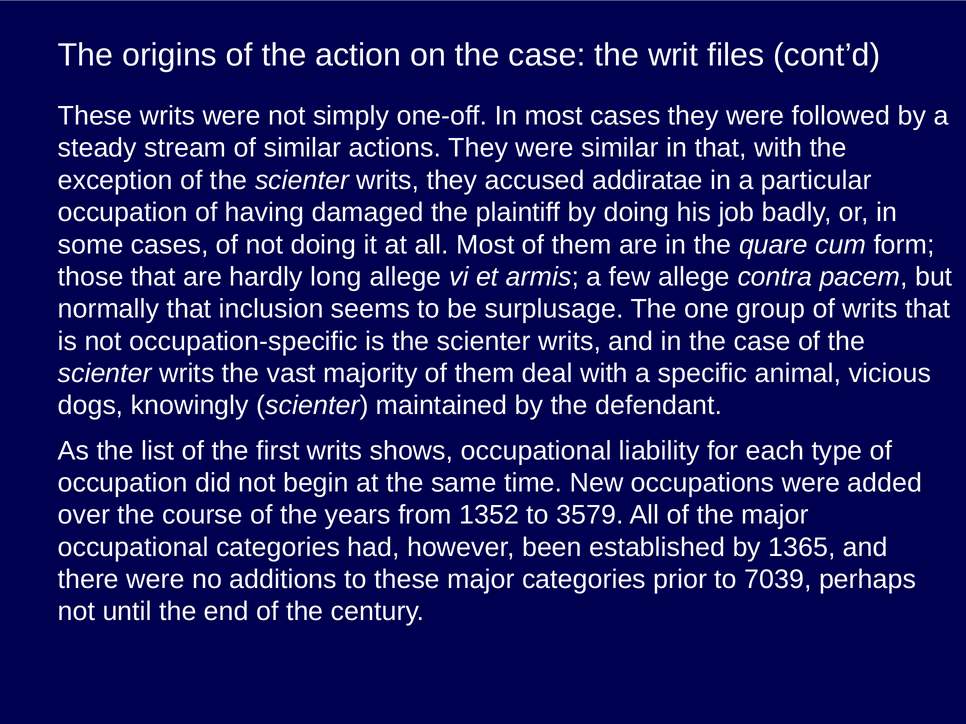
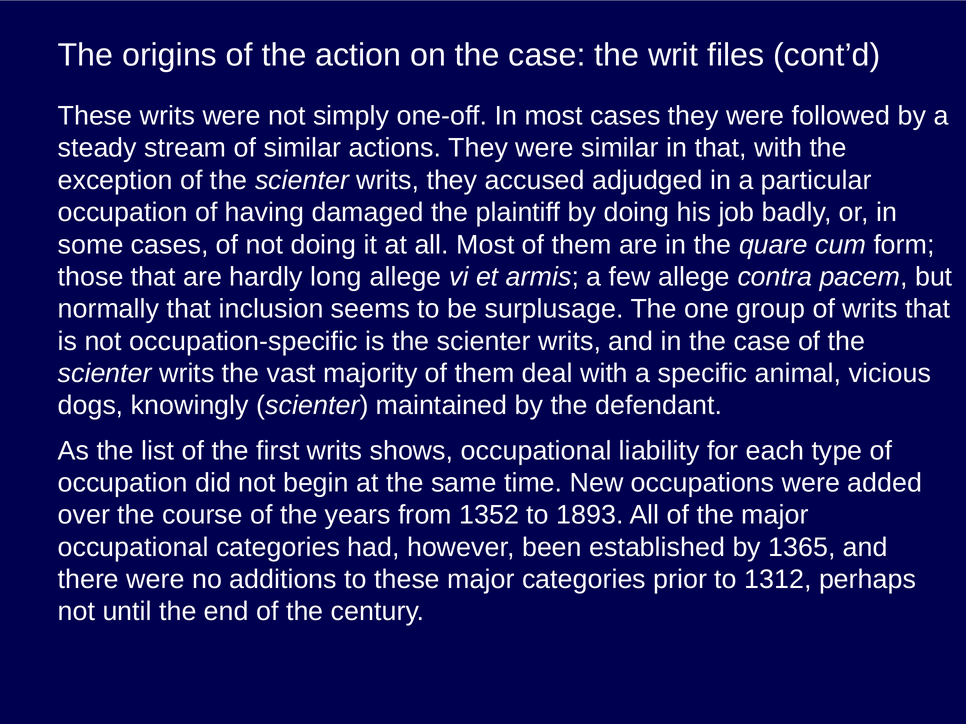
addiratae: addiratae -> adjudged
3579: 3579 -> 1893
7039: 7039 -> 1312
